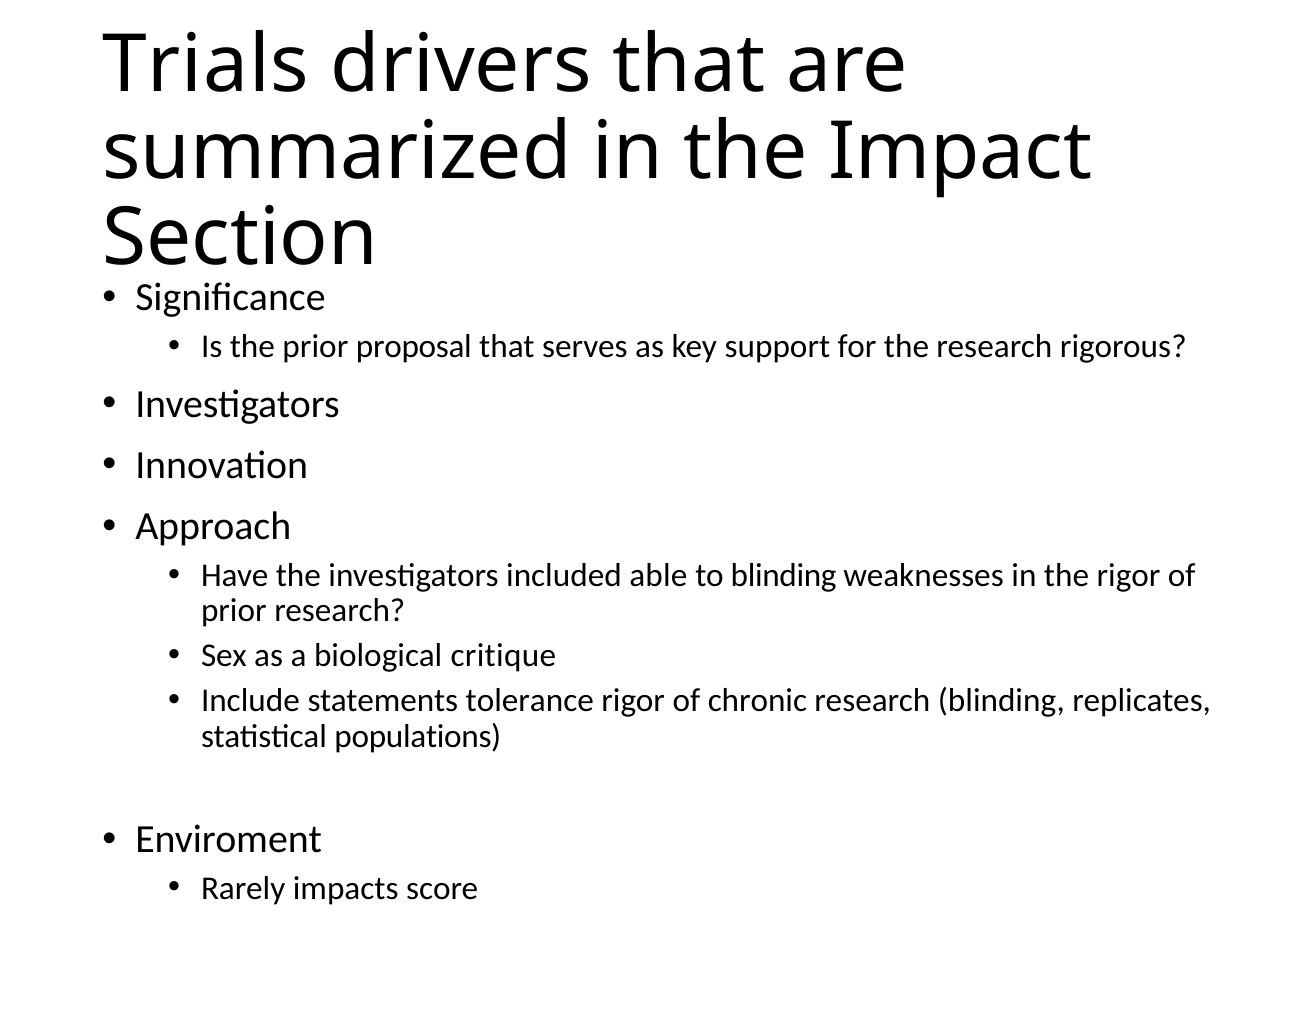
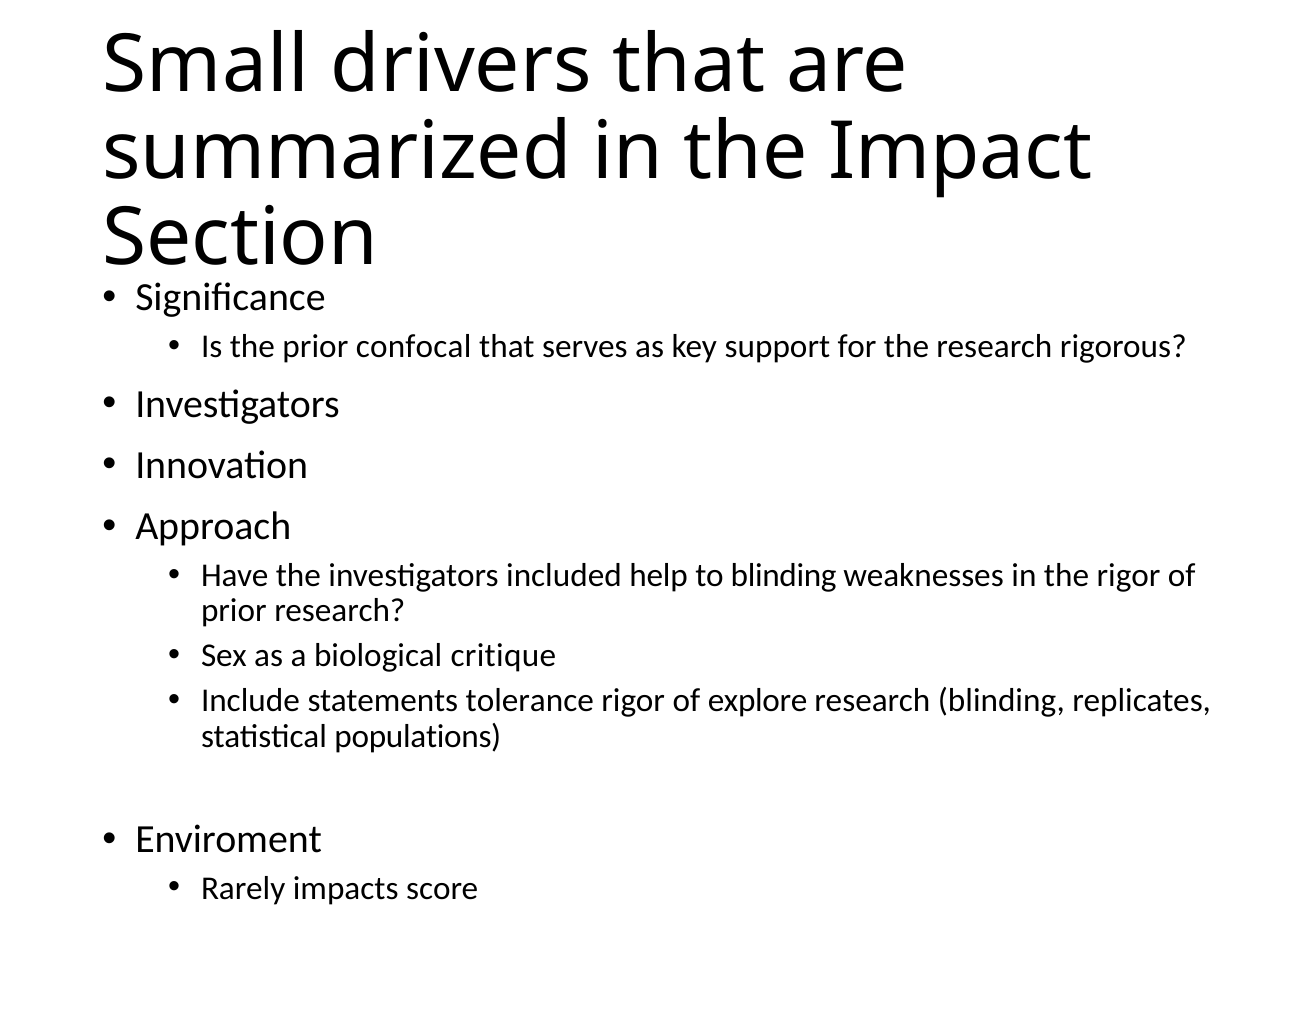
Trials: Trials -> Small
proposal: proposal -> confocal
able: able -> help
chronic: chronic -> explore
